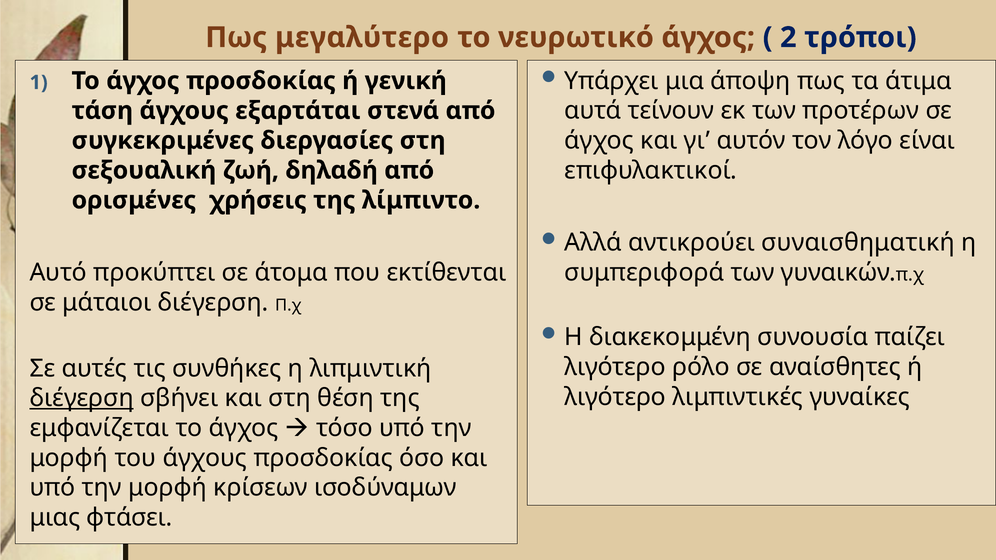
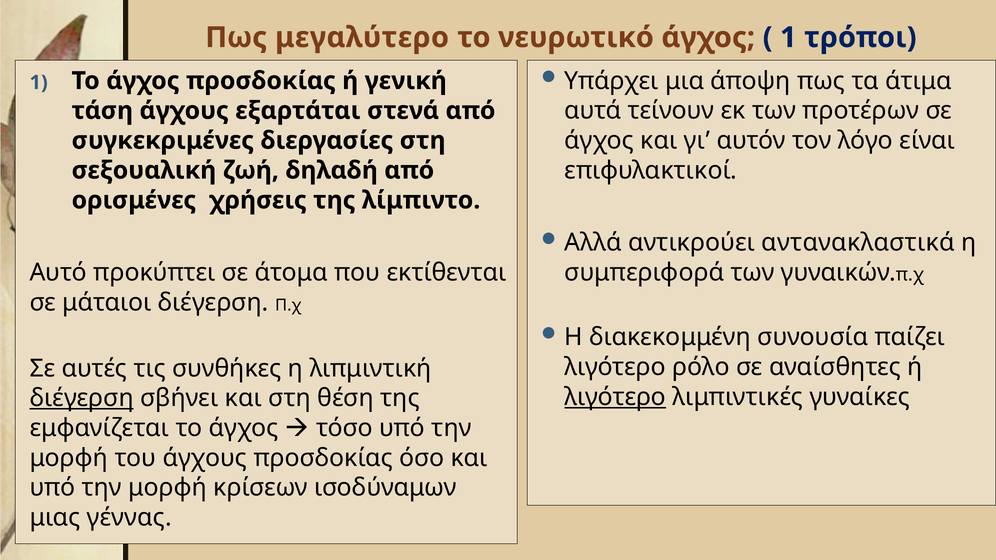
2 at (788, 37): 2 -> 1
συναισθηματική: συναισθηματική -> αντανακλαστικά
λιγότερο at (615, 397) underline: none -> present
φτάσει: φτάσει -> γέννας
